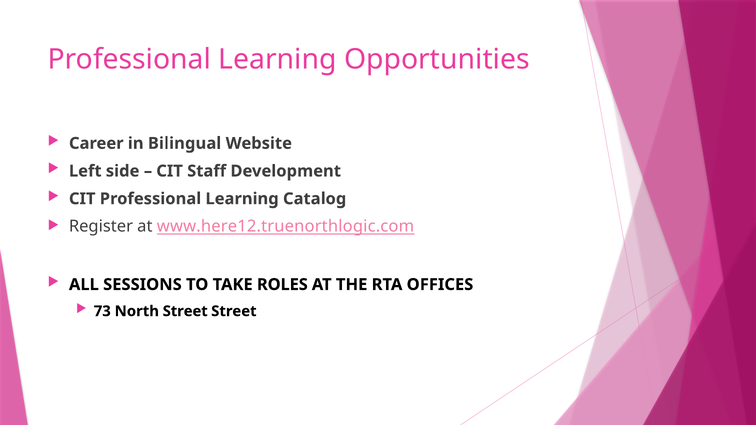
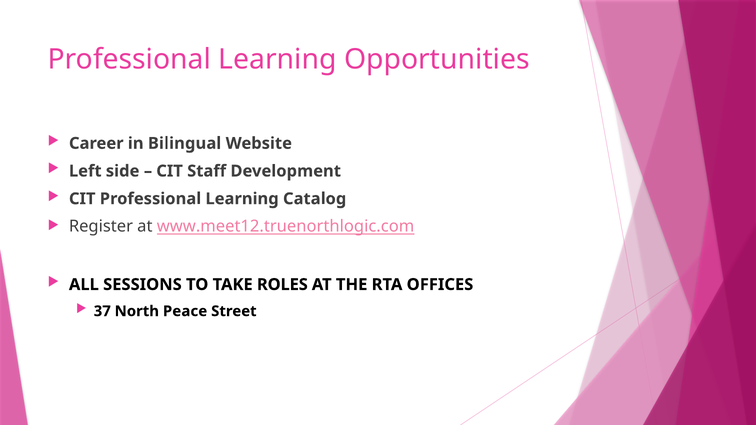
www.here12.truenorthlogic.com: www.here12.truenorthlogic.com -> www.meet12.truenorthlogic.com
73: 73 -> 37
North Street: Street -> Peace
